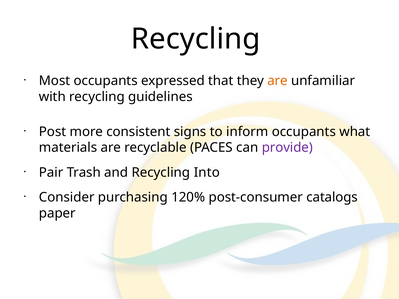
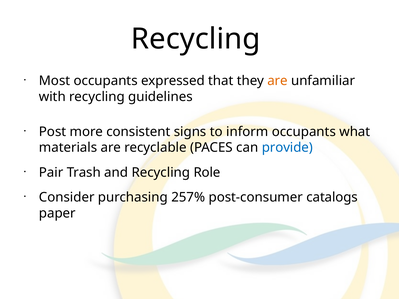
provide colour: purple -> blue
Into: Into -> Role
120%: 120% -> 257%
